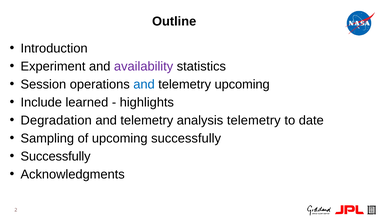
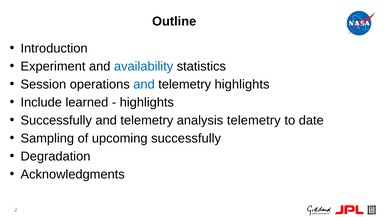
availability colour: purple -> blue
telemetry upcoming: upcoming -> highlights
Degradation at (56, 120): Degradation -> Successfully
Successfully at (56, 156): Successfully -> Degradation
